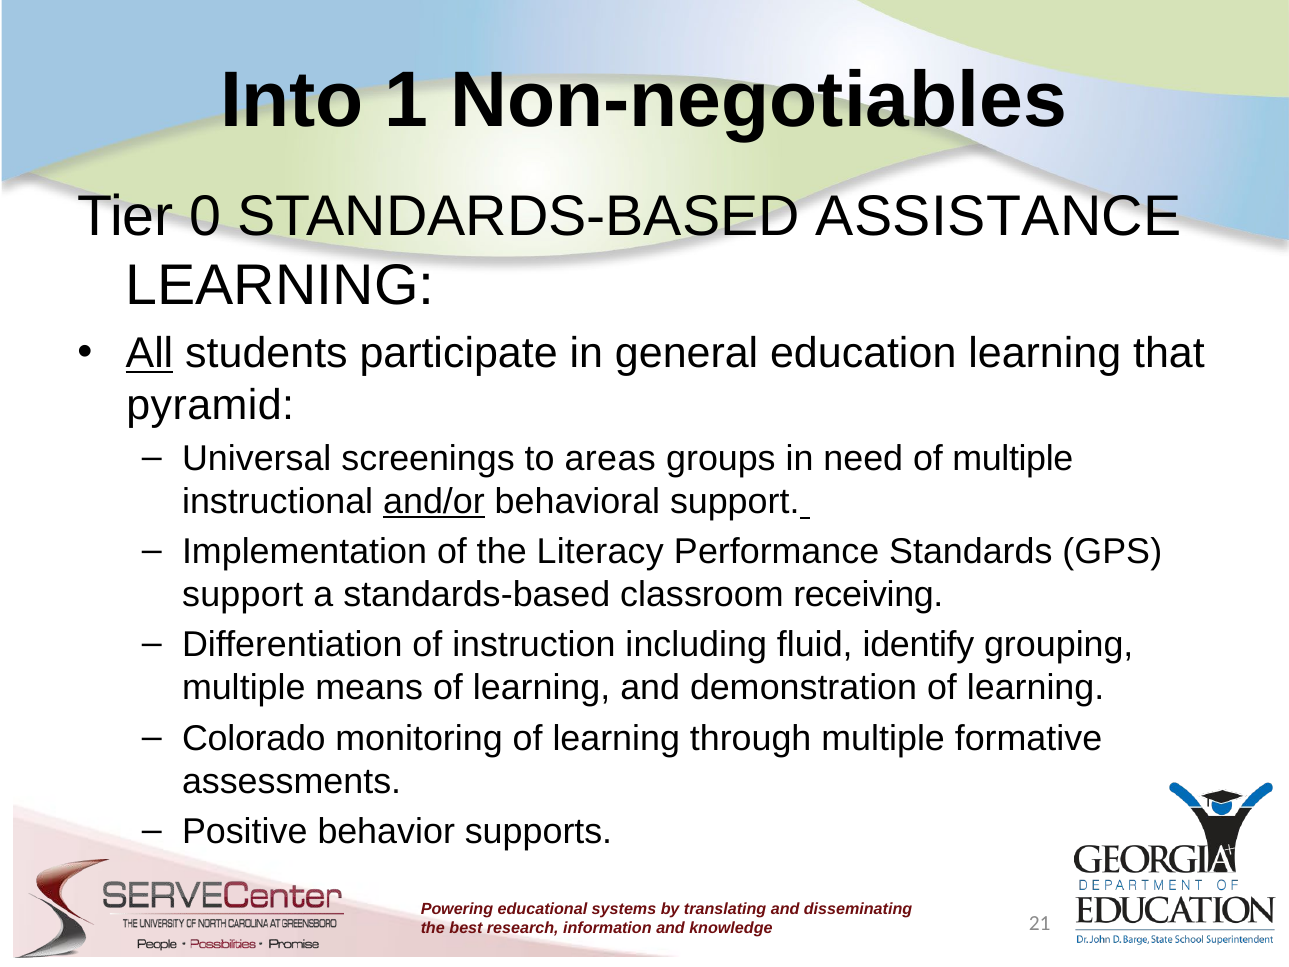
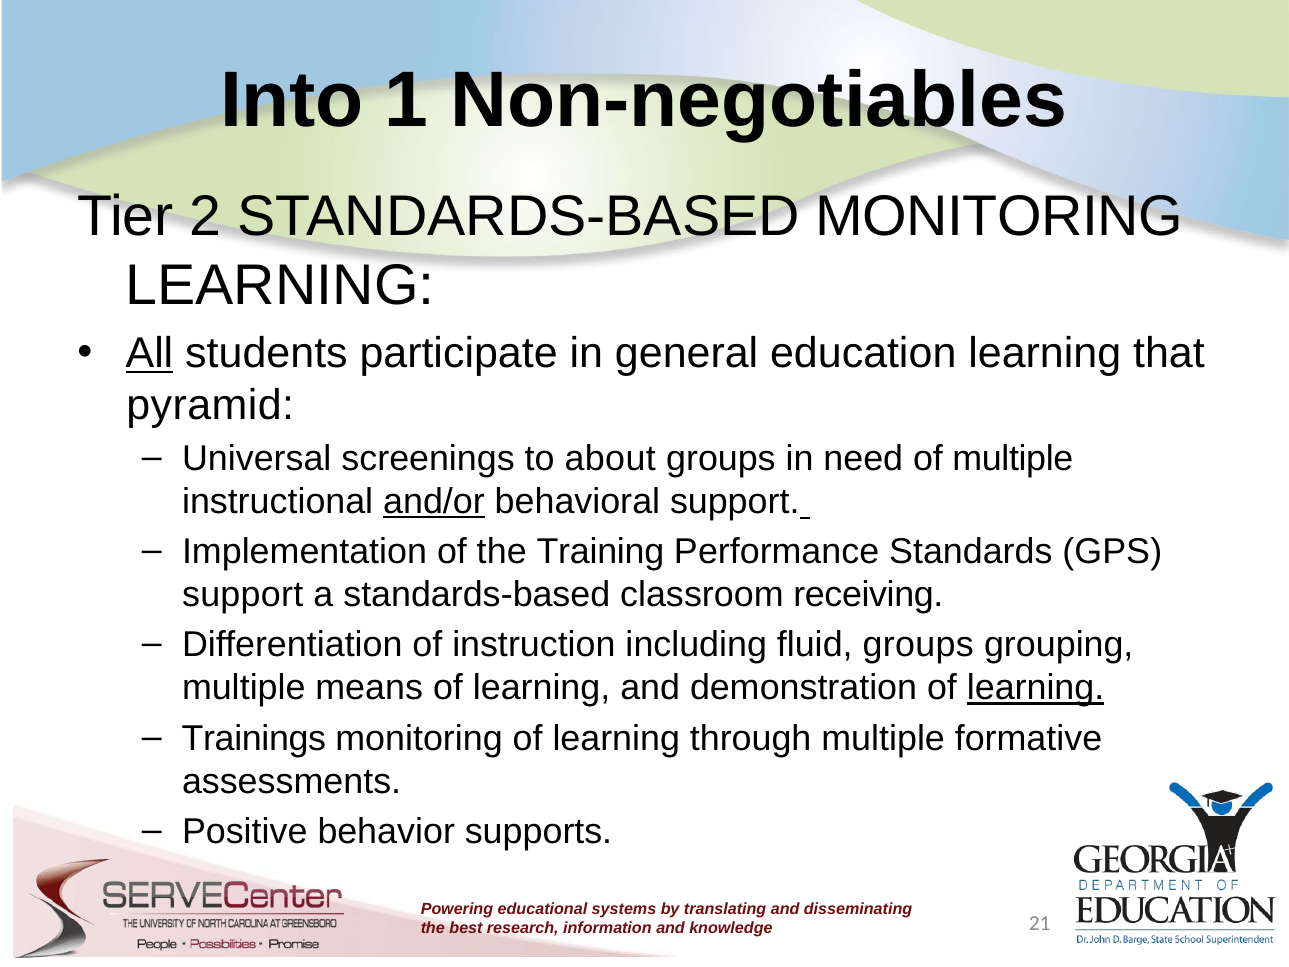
0: 0 -> 2
STANDARDS-BASED ASSISTANCE: ASSISTANCE -> MONITORING
areas: areas -> about
Literacy: Literacy -> Training
fluid identify: identify -> groups
learning at (1036, 688) underline: none -> present
Colorado: Colorado -> Trainings
